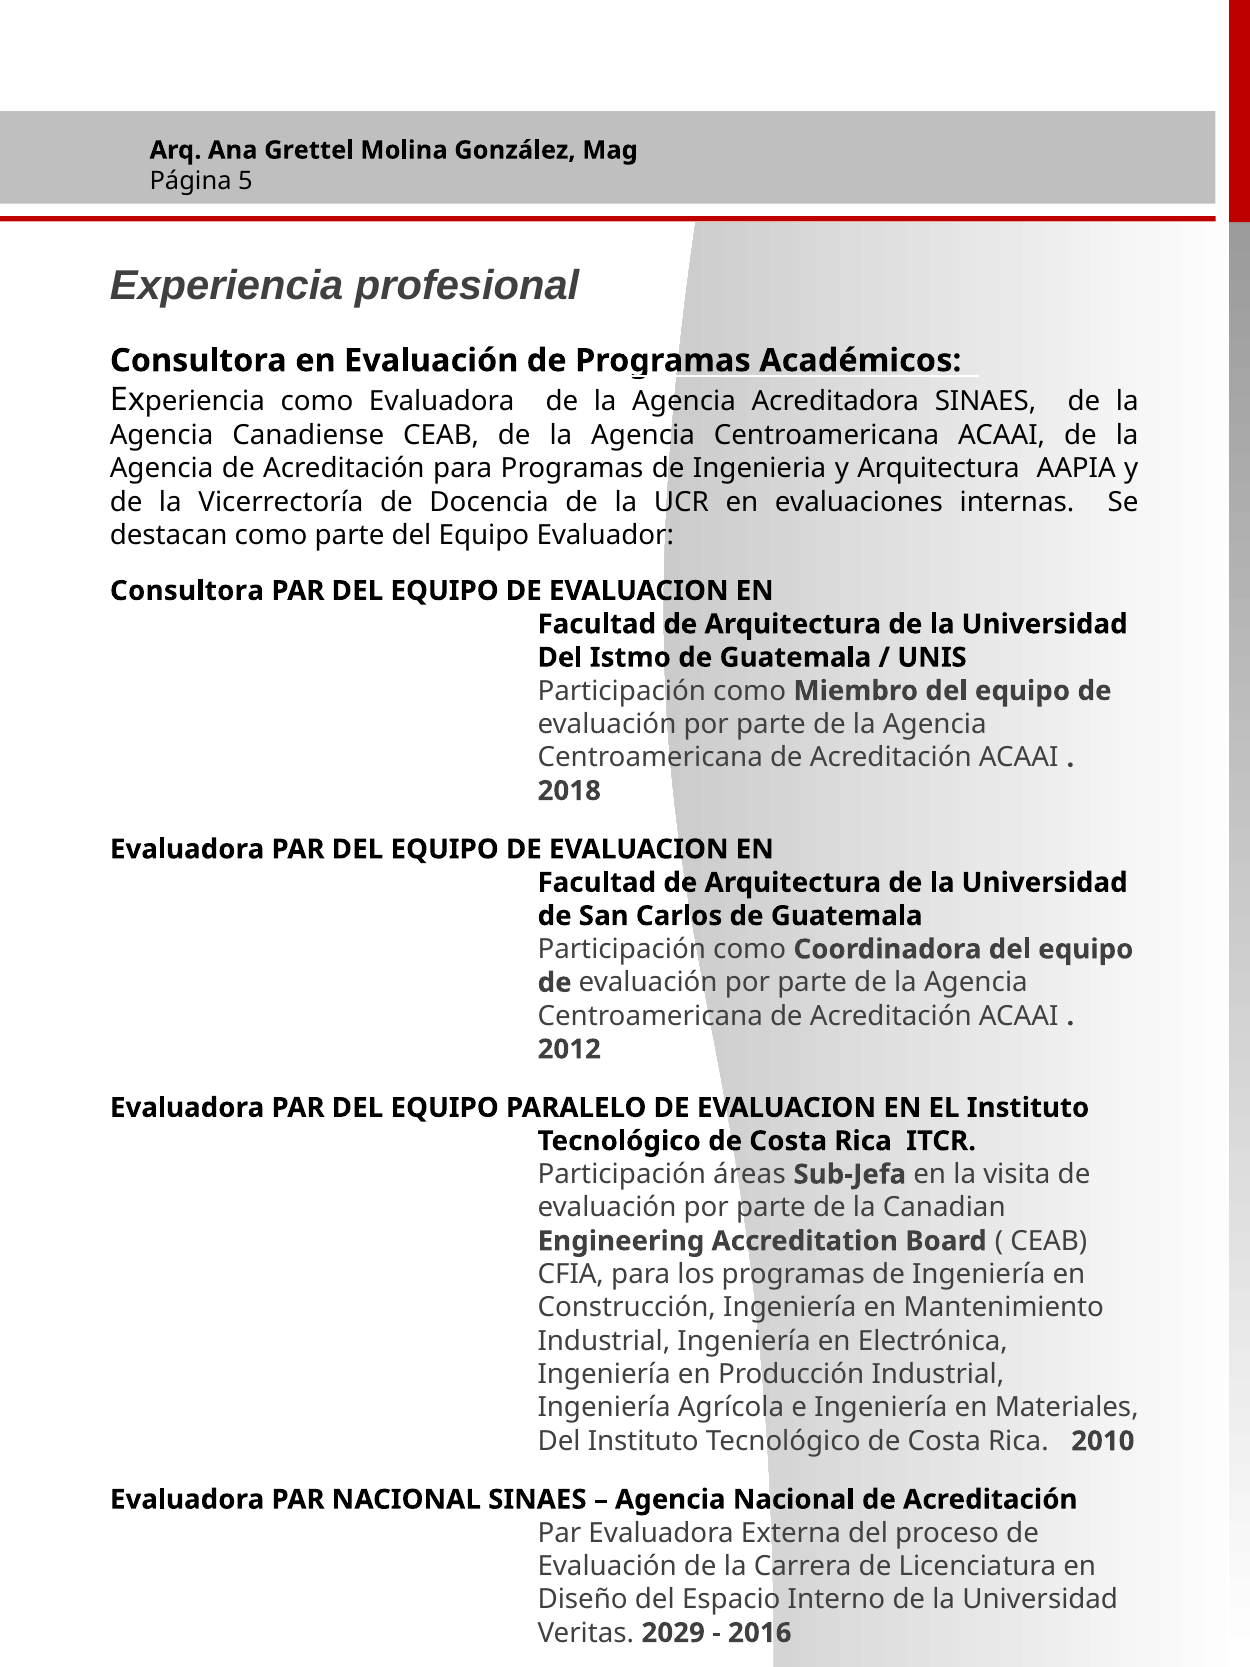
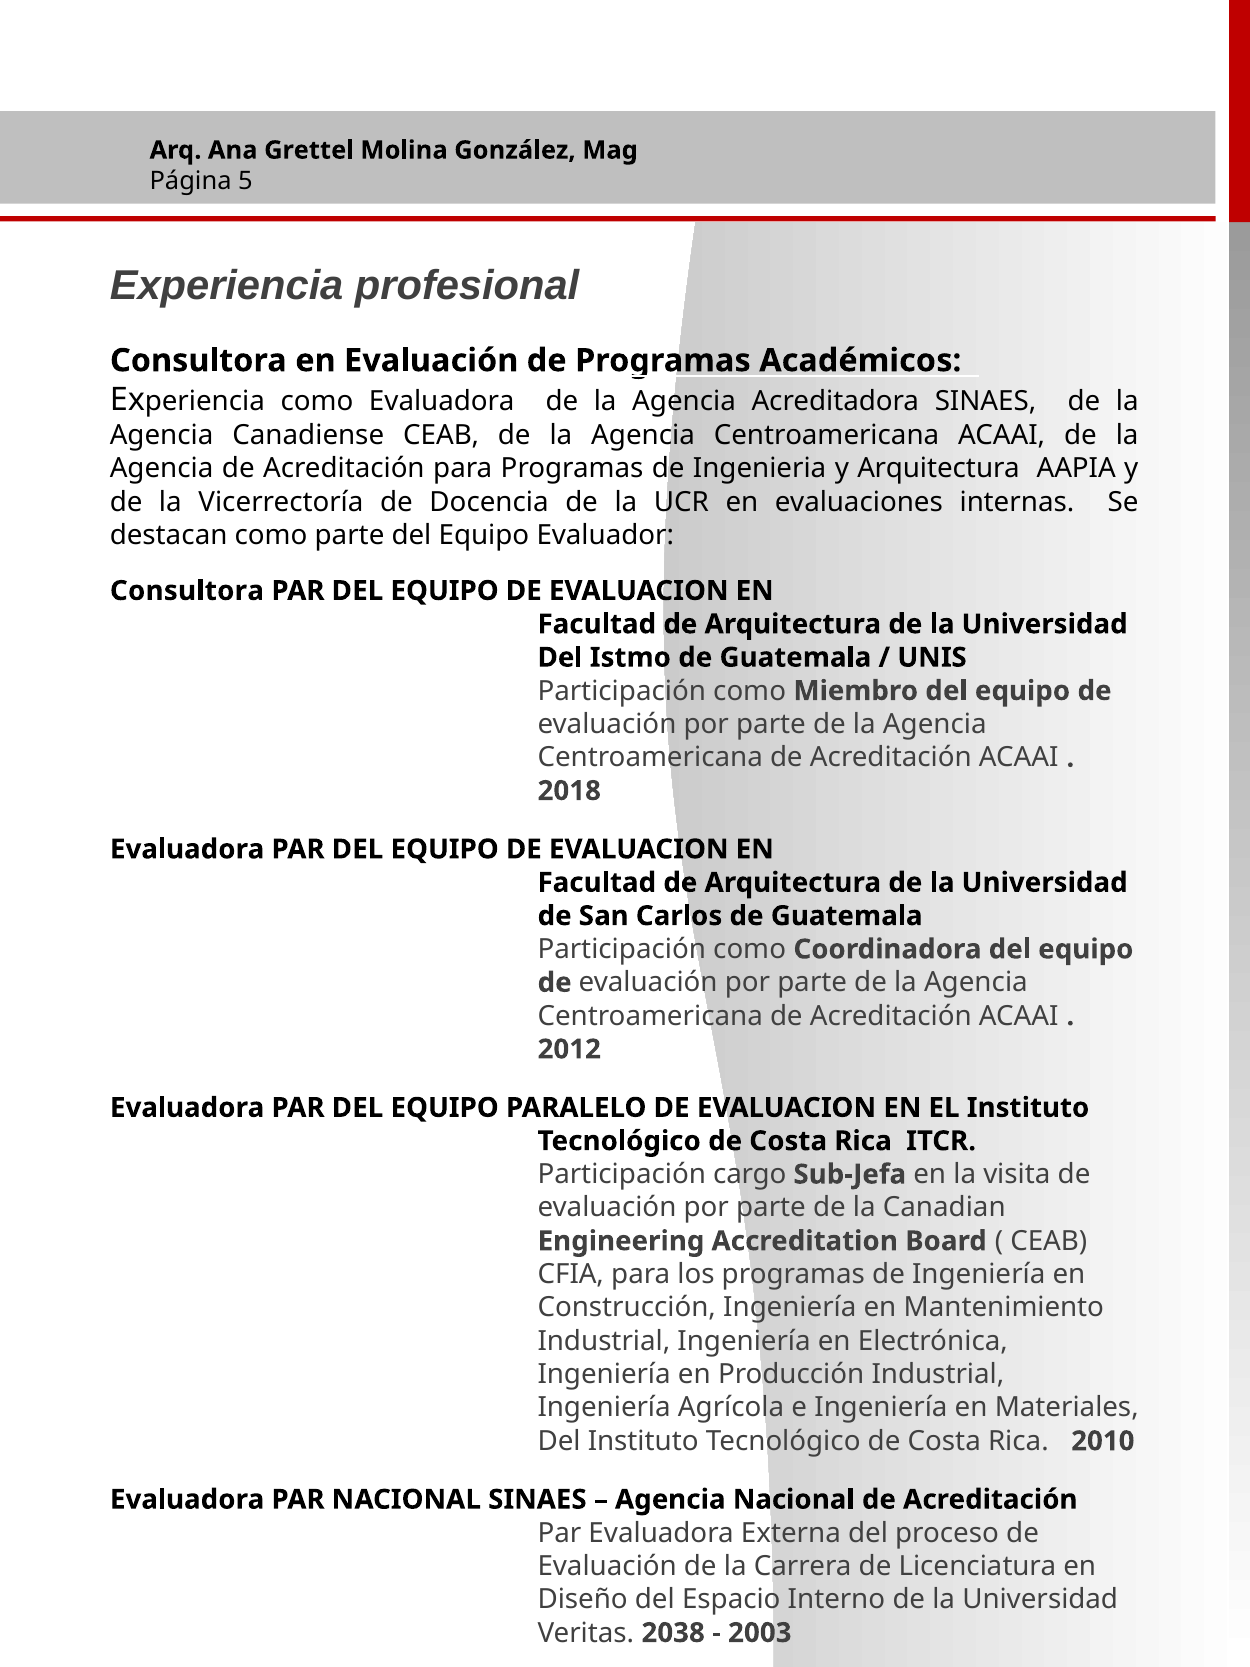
áreas: áreas -> cargo
2029: 2029 -> 2038
2016: 2016 -> 2003
